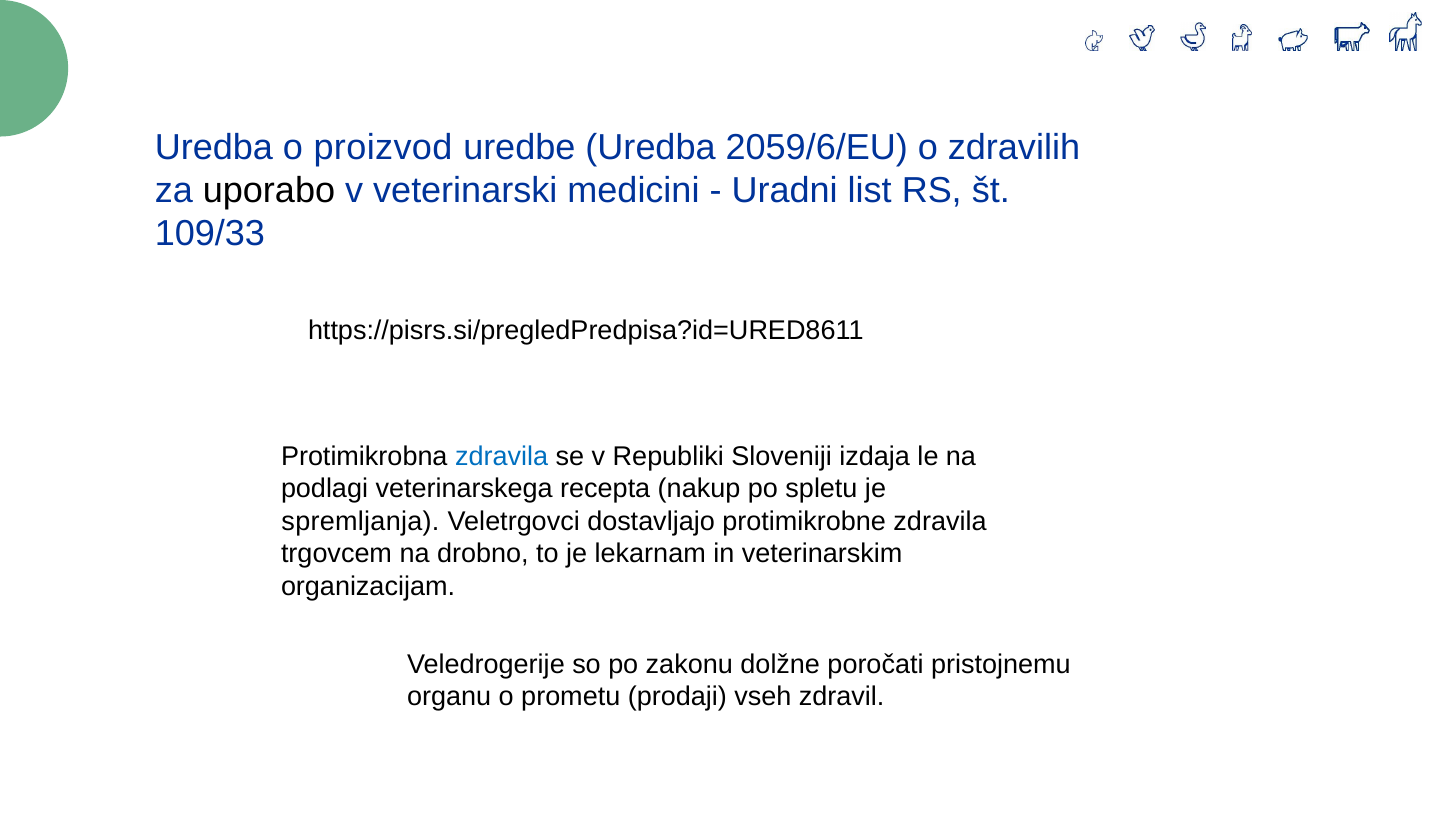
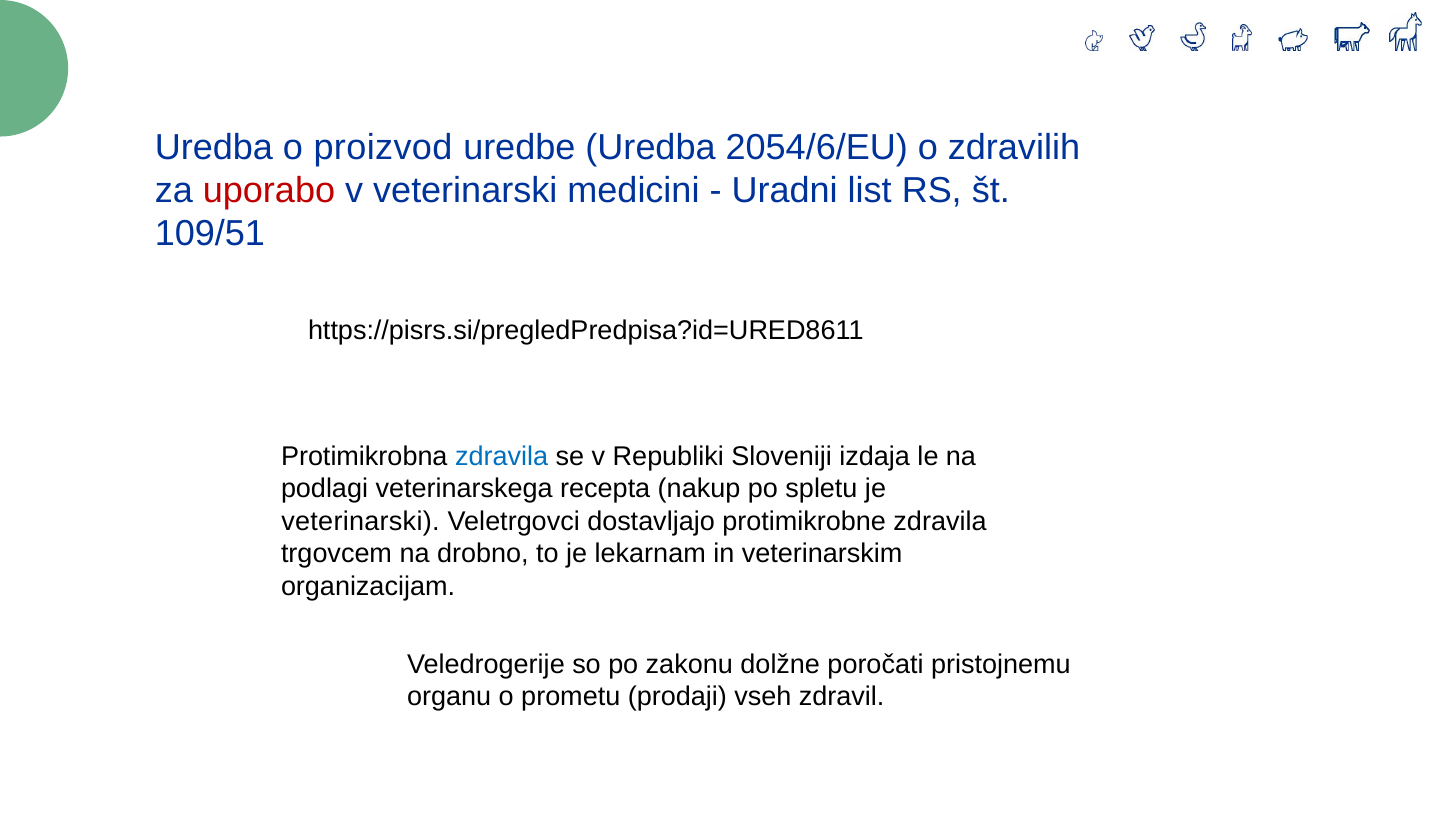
2059/6/EU: 2059/6/EU -> 2054/6/EU
uporabo colour: black -> red
109/33: 109/33 -> 109/51
spremljanja at (360, 521): spremljanja -> veterinarski
